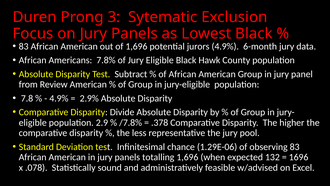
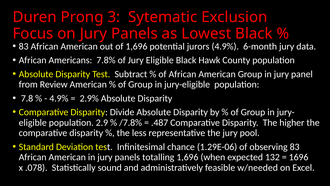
.378: .378 -> .487
w/advised: w/advised -> w/needed
